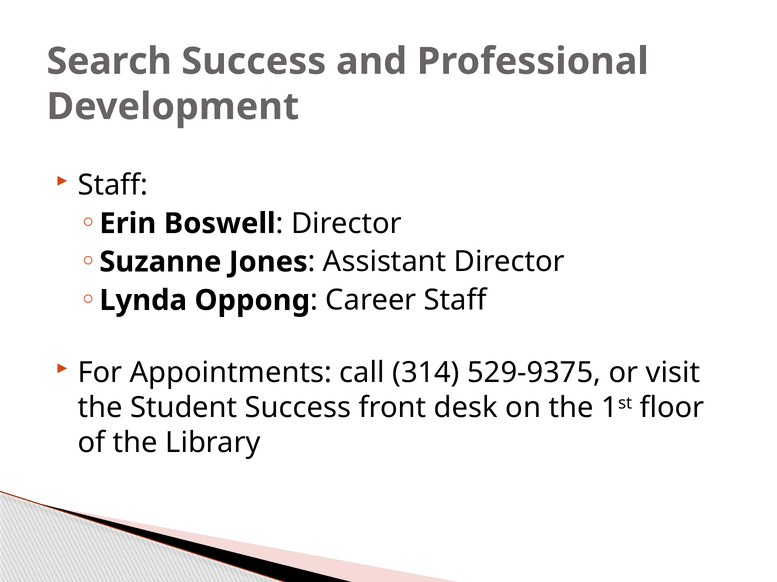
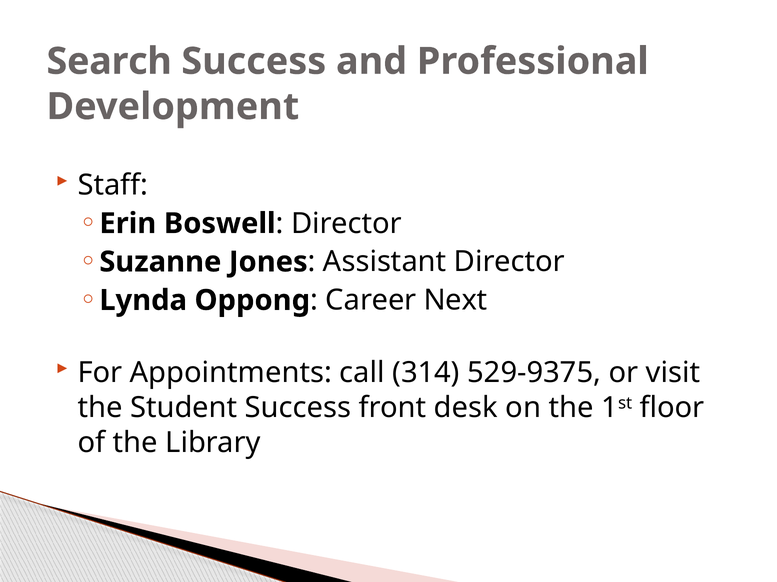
Career Staff: Staff -> Next
